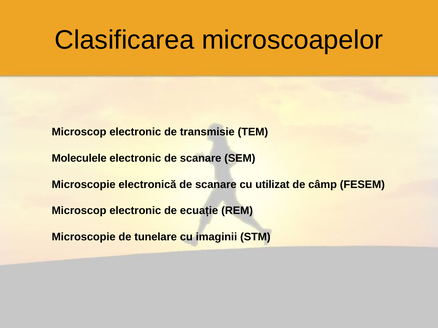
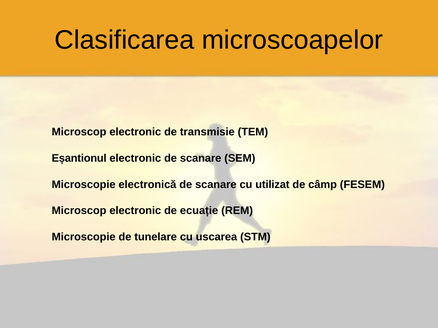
Moleculele: Moleculele -> Eșantionul
imaginii: imaginii -> uscarea
